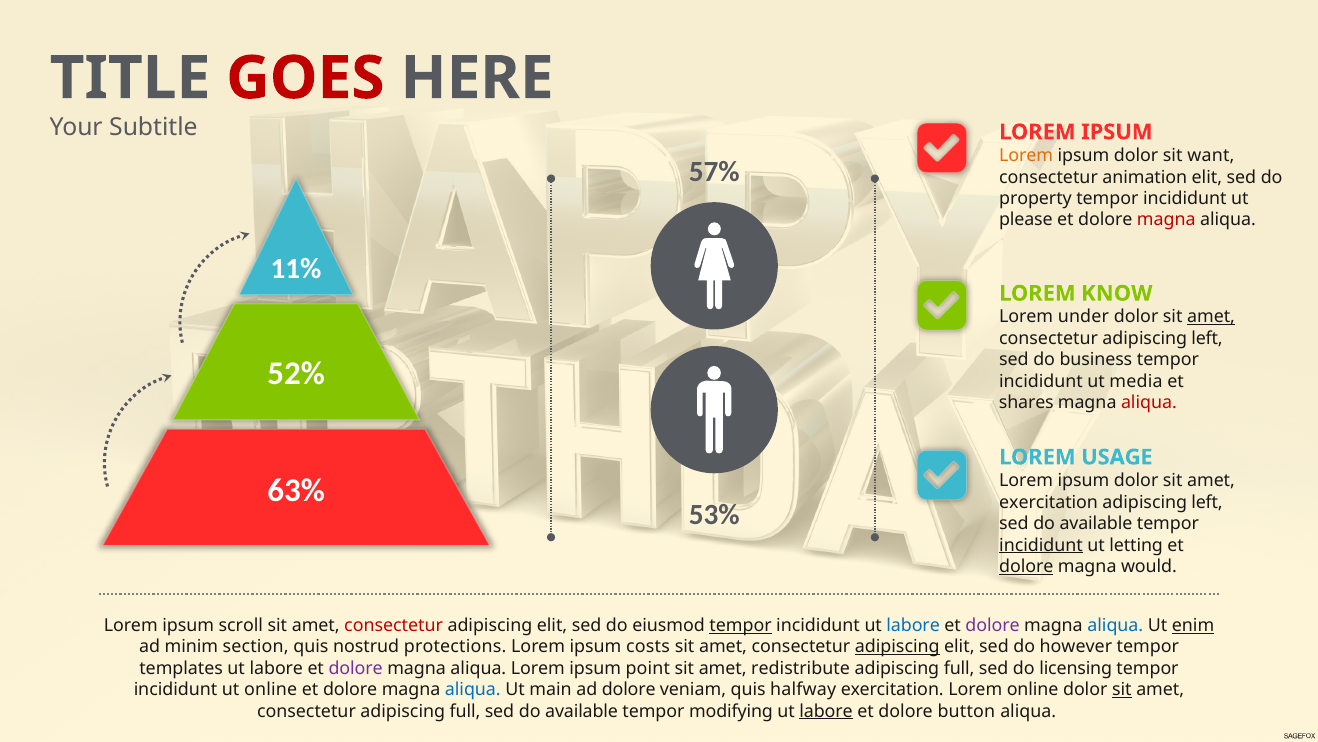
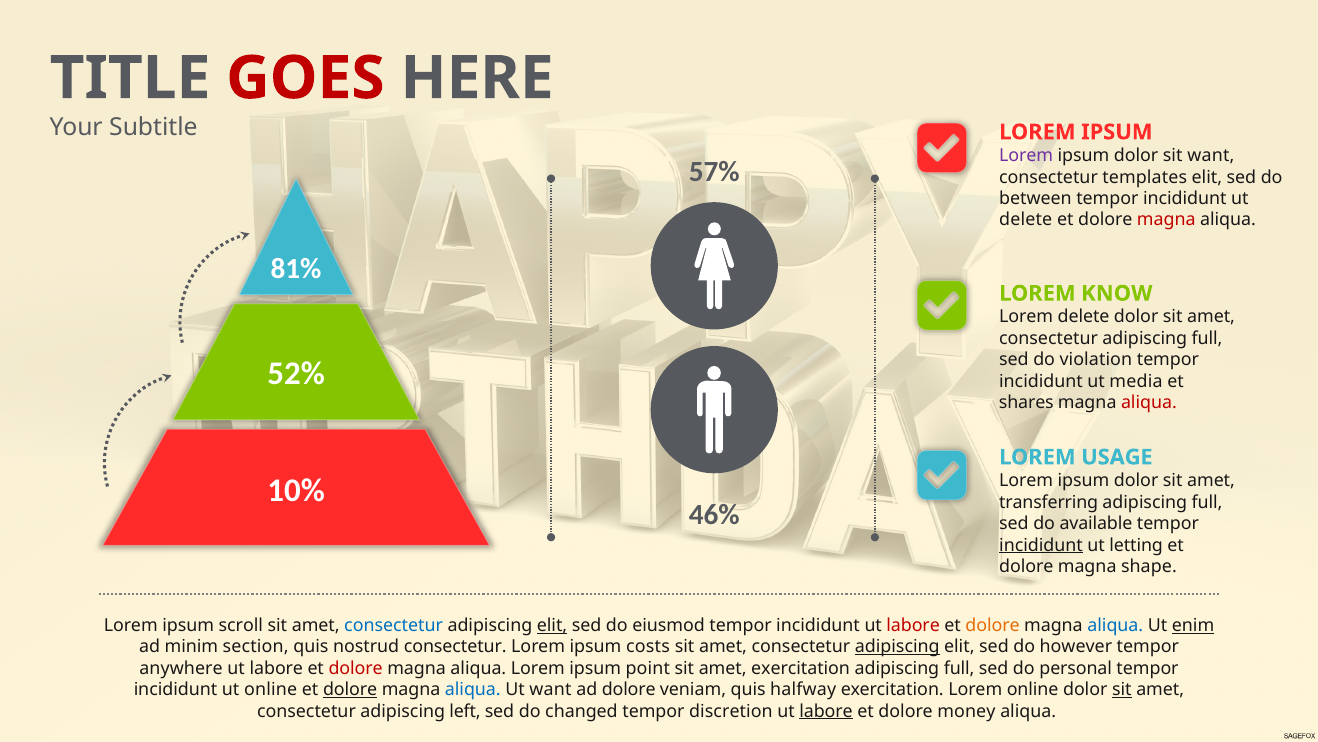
Lorem at (1026, 156) colour: orange -> purple
animation: animation -> templates
property: property -> between
please at (1026, 220): please -> delete
11%: 11% -> 81%
Lorem under: under -> delete
amet at (1211, 317) underline: present -> none
consectetur adipiscing left: left -> full
business: business -> violation
63%: 63% -> 10%
exercitation at (1049, 502): exercitation -> transferring
left at (1207, 502): left -> full
53%: 53% -> 46%
dolore at (1026, 566) underline: present -> none
would: would -> shape
consectetur at (394, 625) colour: red -> blue
elit at (552, 625) underline: none -> present
tempor at (741, 625) underline: present -> none
labore at (913, 625) colour: blue -> red
dolore at (993, 625) colour: purple -> orange
nostrud protections: protections -> consectetur
templates: templates -> anywhere
dolore at (356, 668) colour: purple -> red
amet redistribute: redistribute -> exercitation
licensing: licensing -> personal
dolore at (350, 689) underline: none -> present
Ut main: main -> want
consectetur adipiscing full: full -> left
available at (582, 711): available -> changed
modifying: modifying -> discretion
button: button -> money
